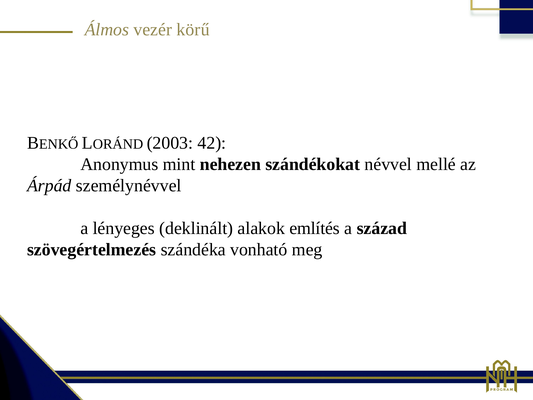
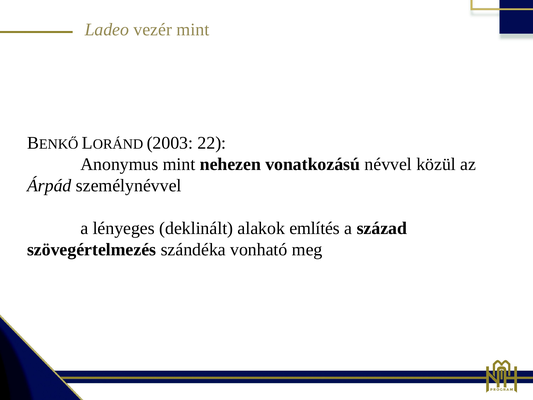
Álmos: Álmos -> Ladeo
vezér körű: körű -> mint
42: 42 -> 22
szándékokat: szándékokat -> vonatkozású
mellé: mellé -> közül
